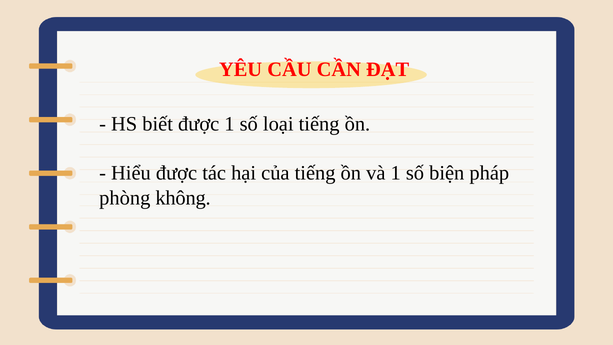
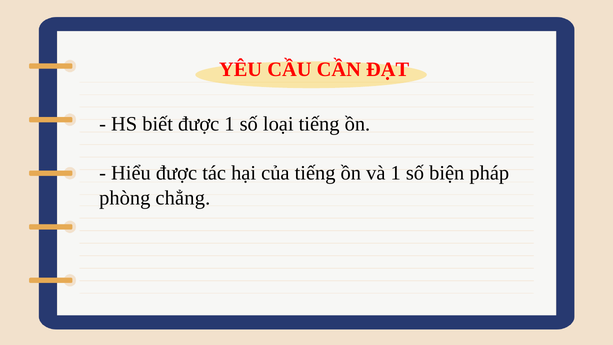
không: không -> chẳng
